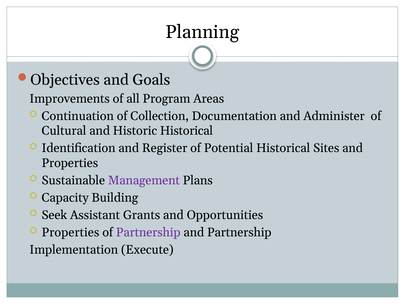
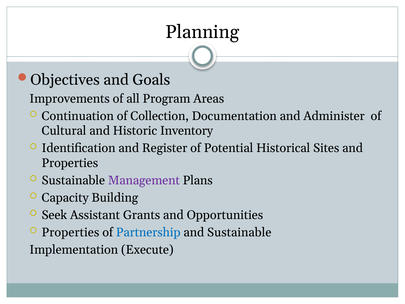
Historic Historical: Historical -> Inventory
Partnership at (148, 232) colour: purple -> blue
and Partnership: Partnership -> Sustainable
